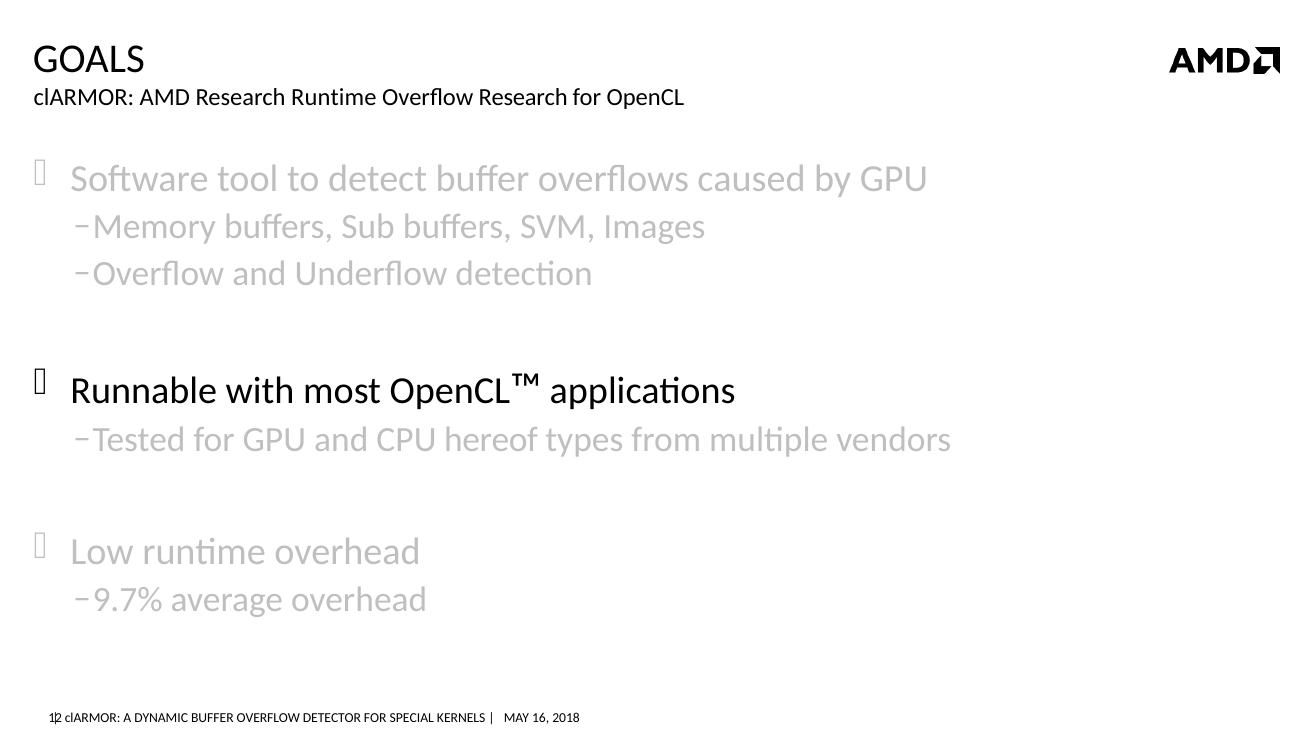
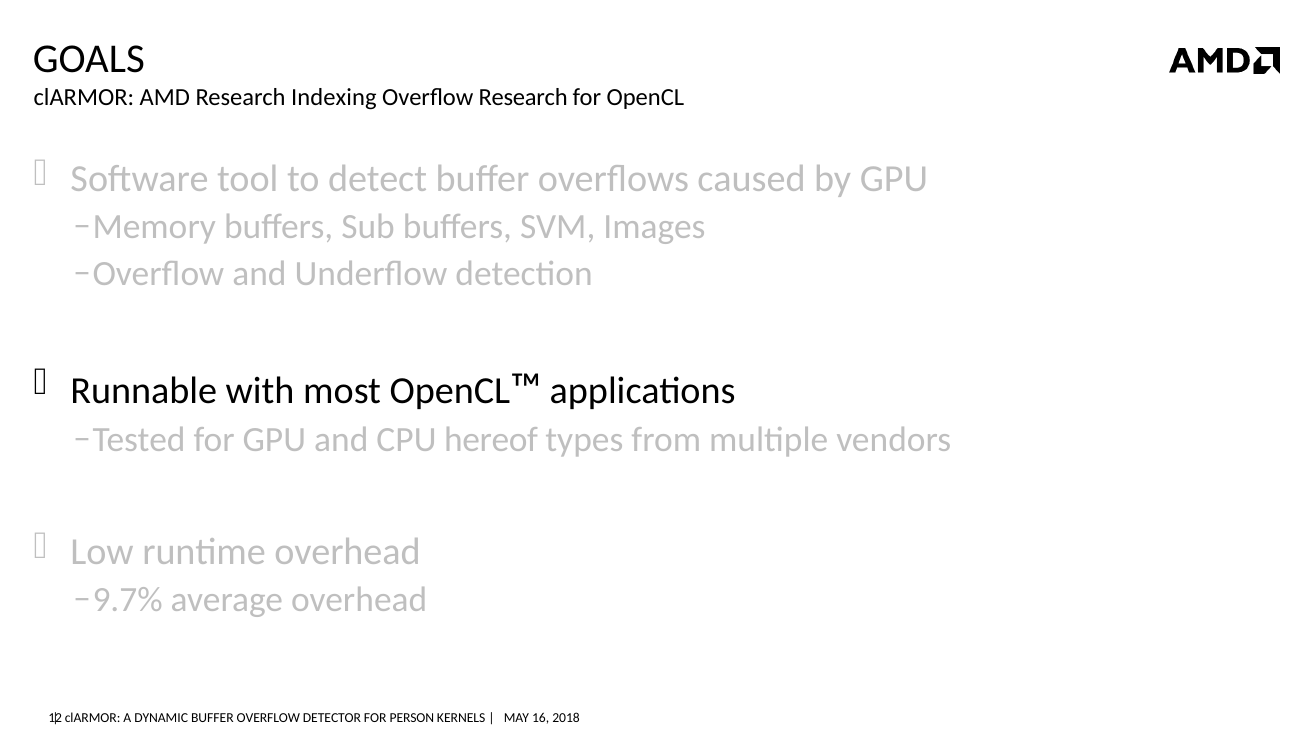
Research Runtime: Runtime -> Indexing
SPECIAL: SPECIAL -> PERSON
